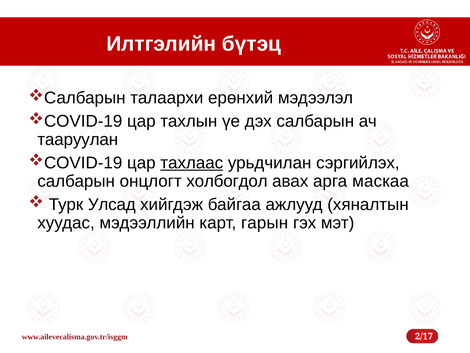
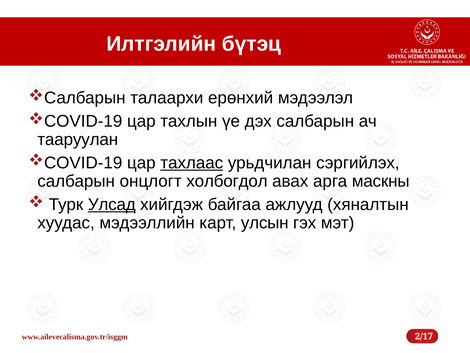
маскаа: маскаа -> маскны
Улсад underline: none -> present
гарын: гарын -> улсын
